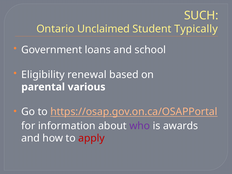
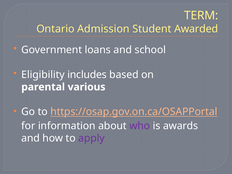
SUCH: SUCH -> TERM
Unclaimed: Unclaimed -> Admission
Typically: Typically -> Awarded
renewal: renewal -> includes
apply colour: red -> purple
